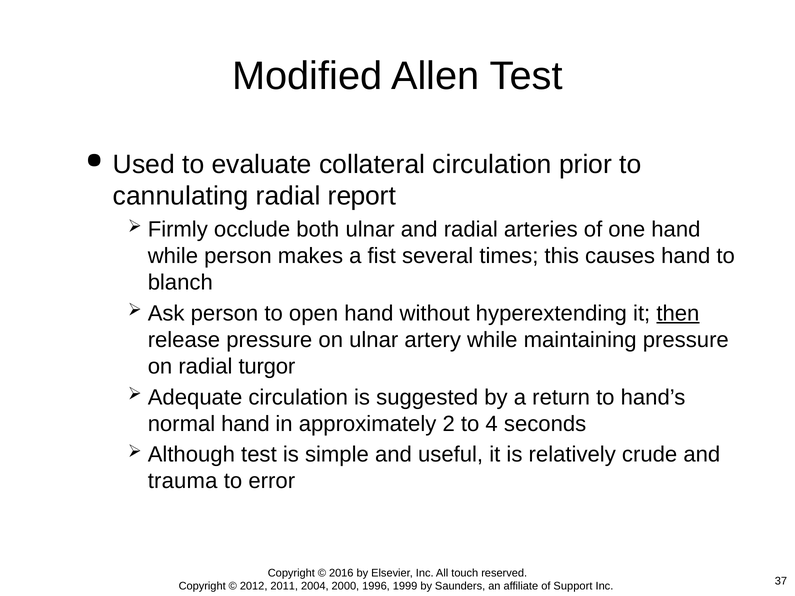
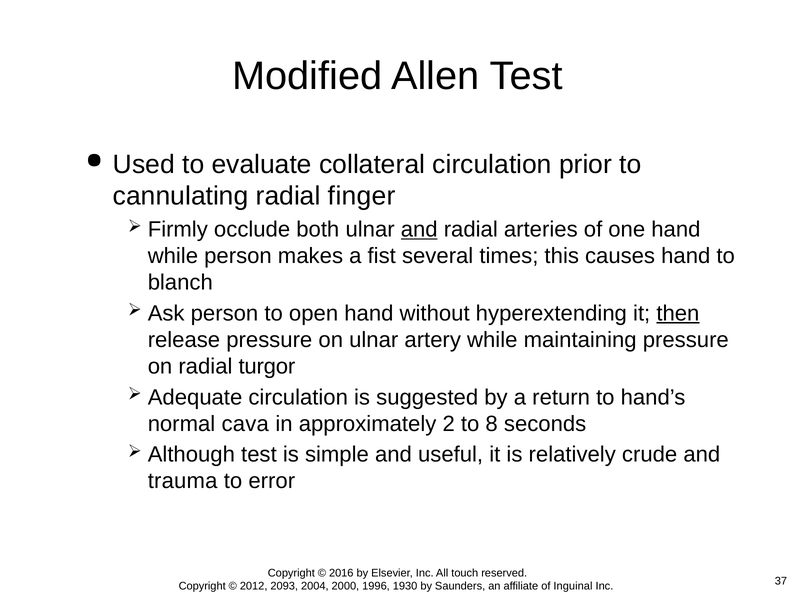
report: report -> finger
and at (419, 230) underline: none -> present
normal hand: hand -> cava
4: 4 -> 8
2011: 2011 -> 2093
1999: 1999 -> 1930
Support: Support -> Inguinal
